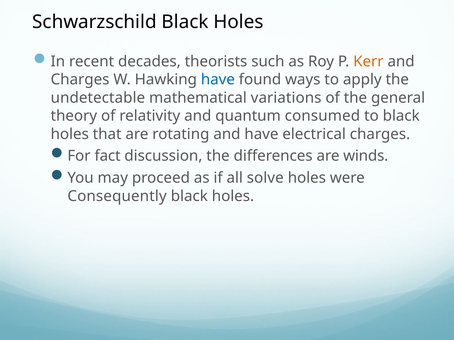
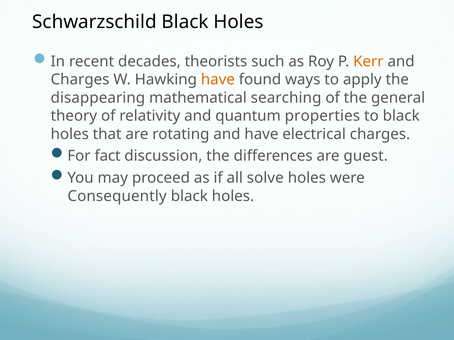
have at (218, 80) colour: blue -> orange
undetectable: undetectable -> disappearing
variations: variations -> searching
consumed: consumed -> properties
winds: winds -> guest
